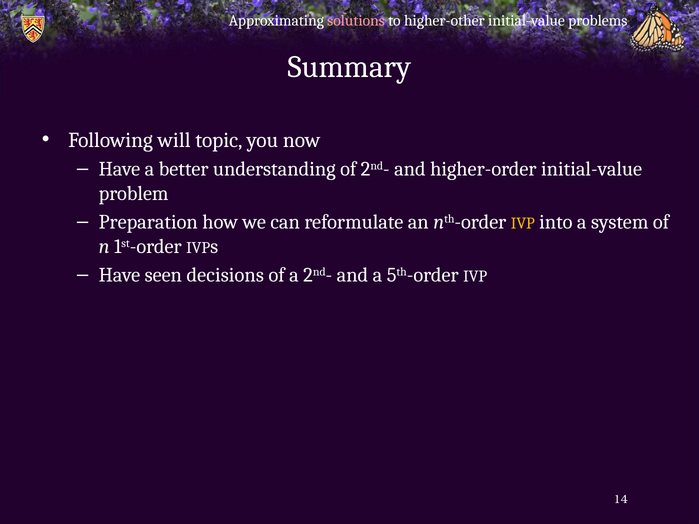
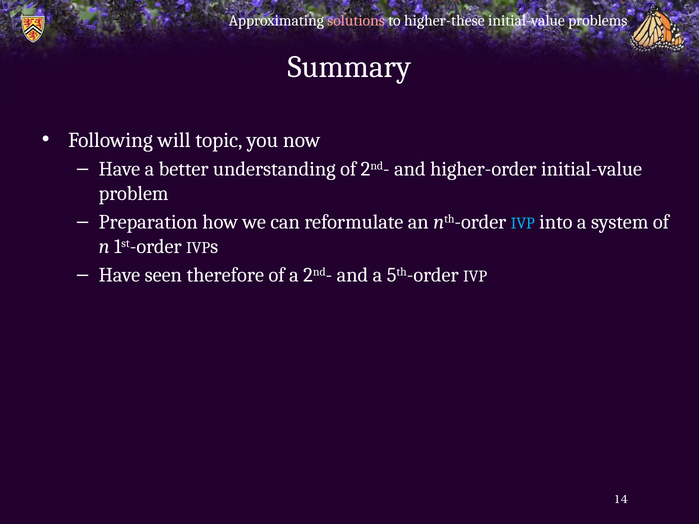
higher-other: higher-other -> higher-these
IVP at (523, 224) colour: yellow -> light blue
decisions: decisions -> therefore
